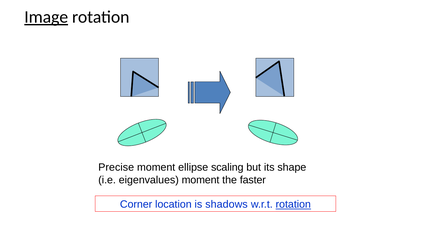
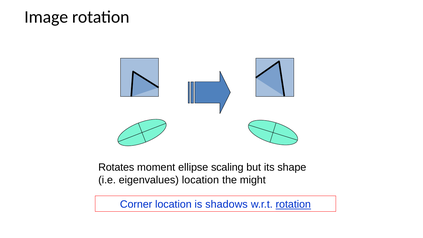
Image underline: present -> none
Precise: Precise -> Rotates
eigenvalues moment: moment -> location
faster: faster -> might
